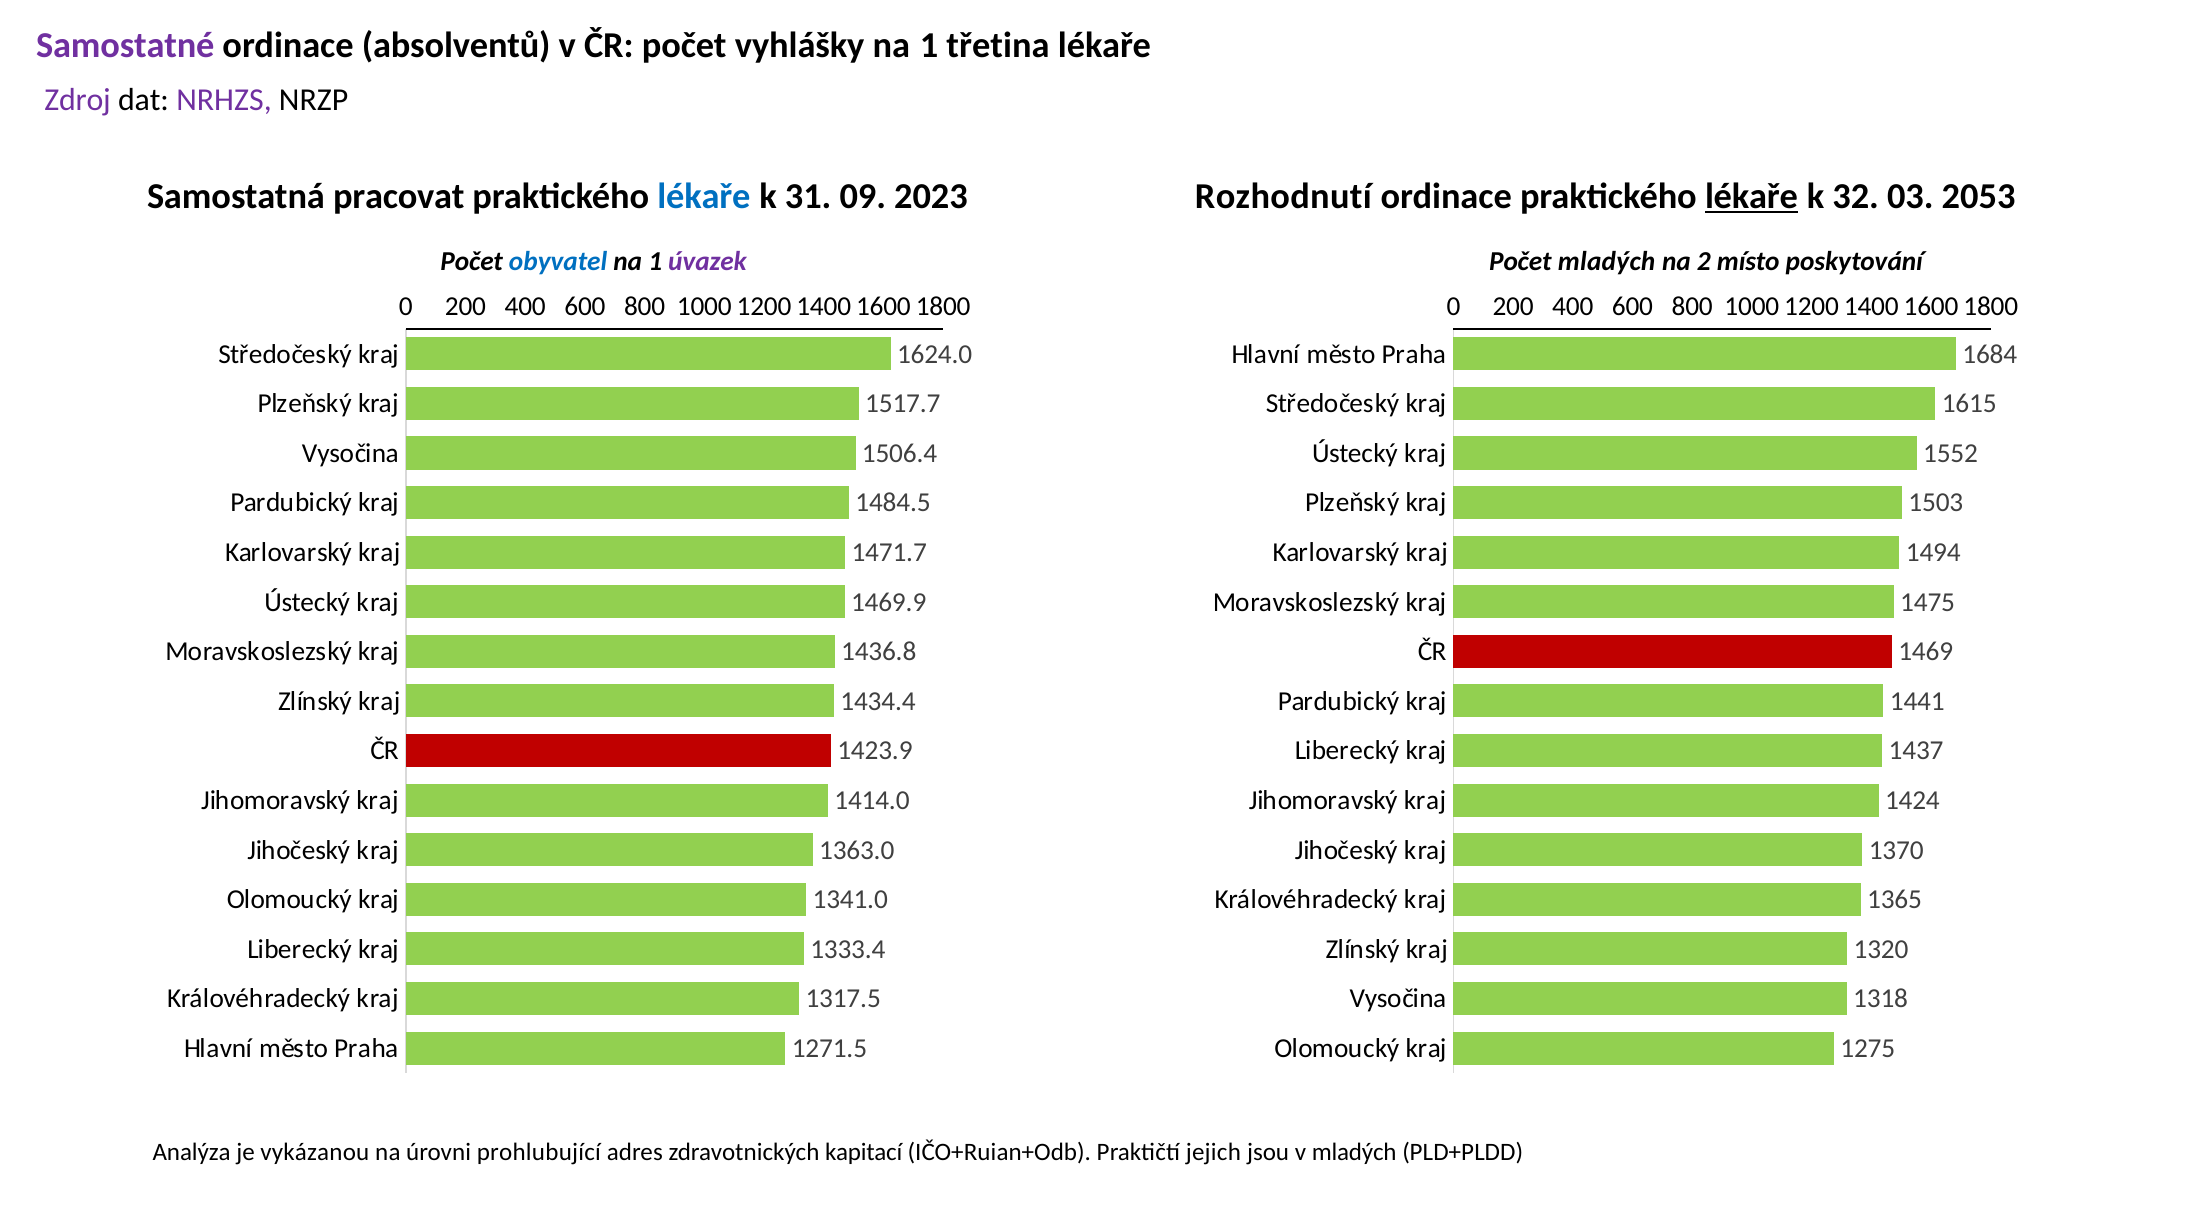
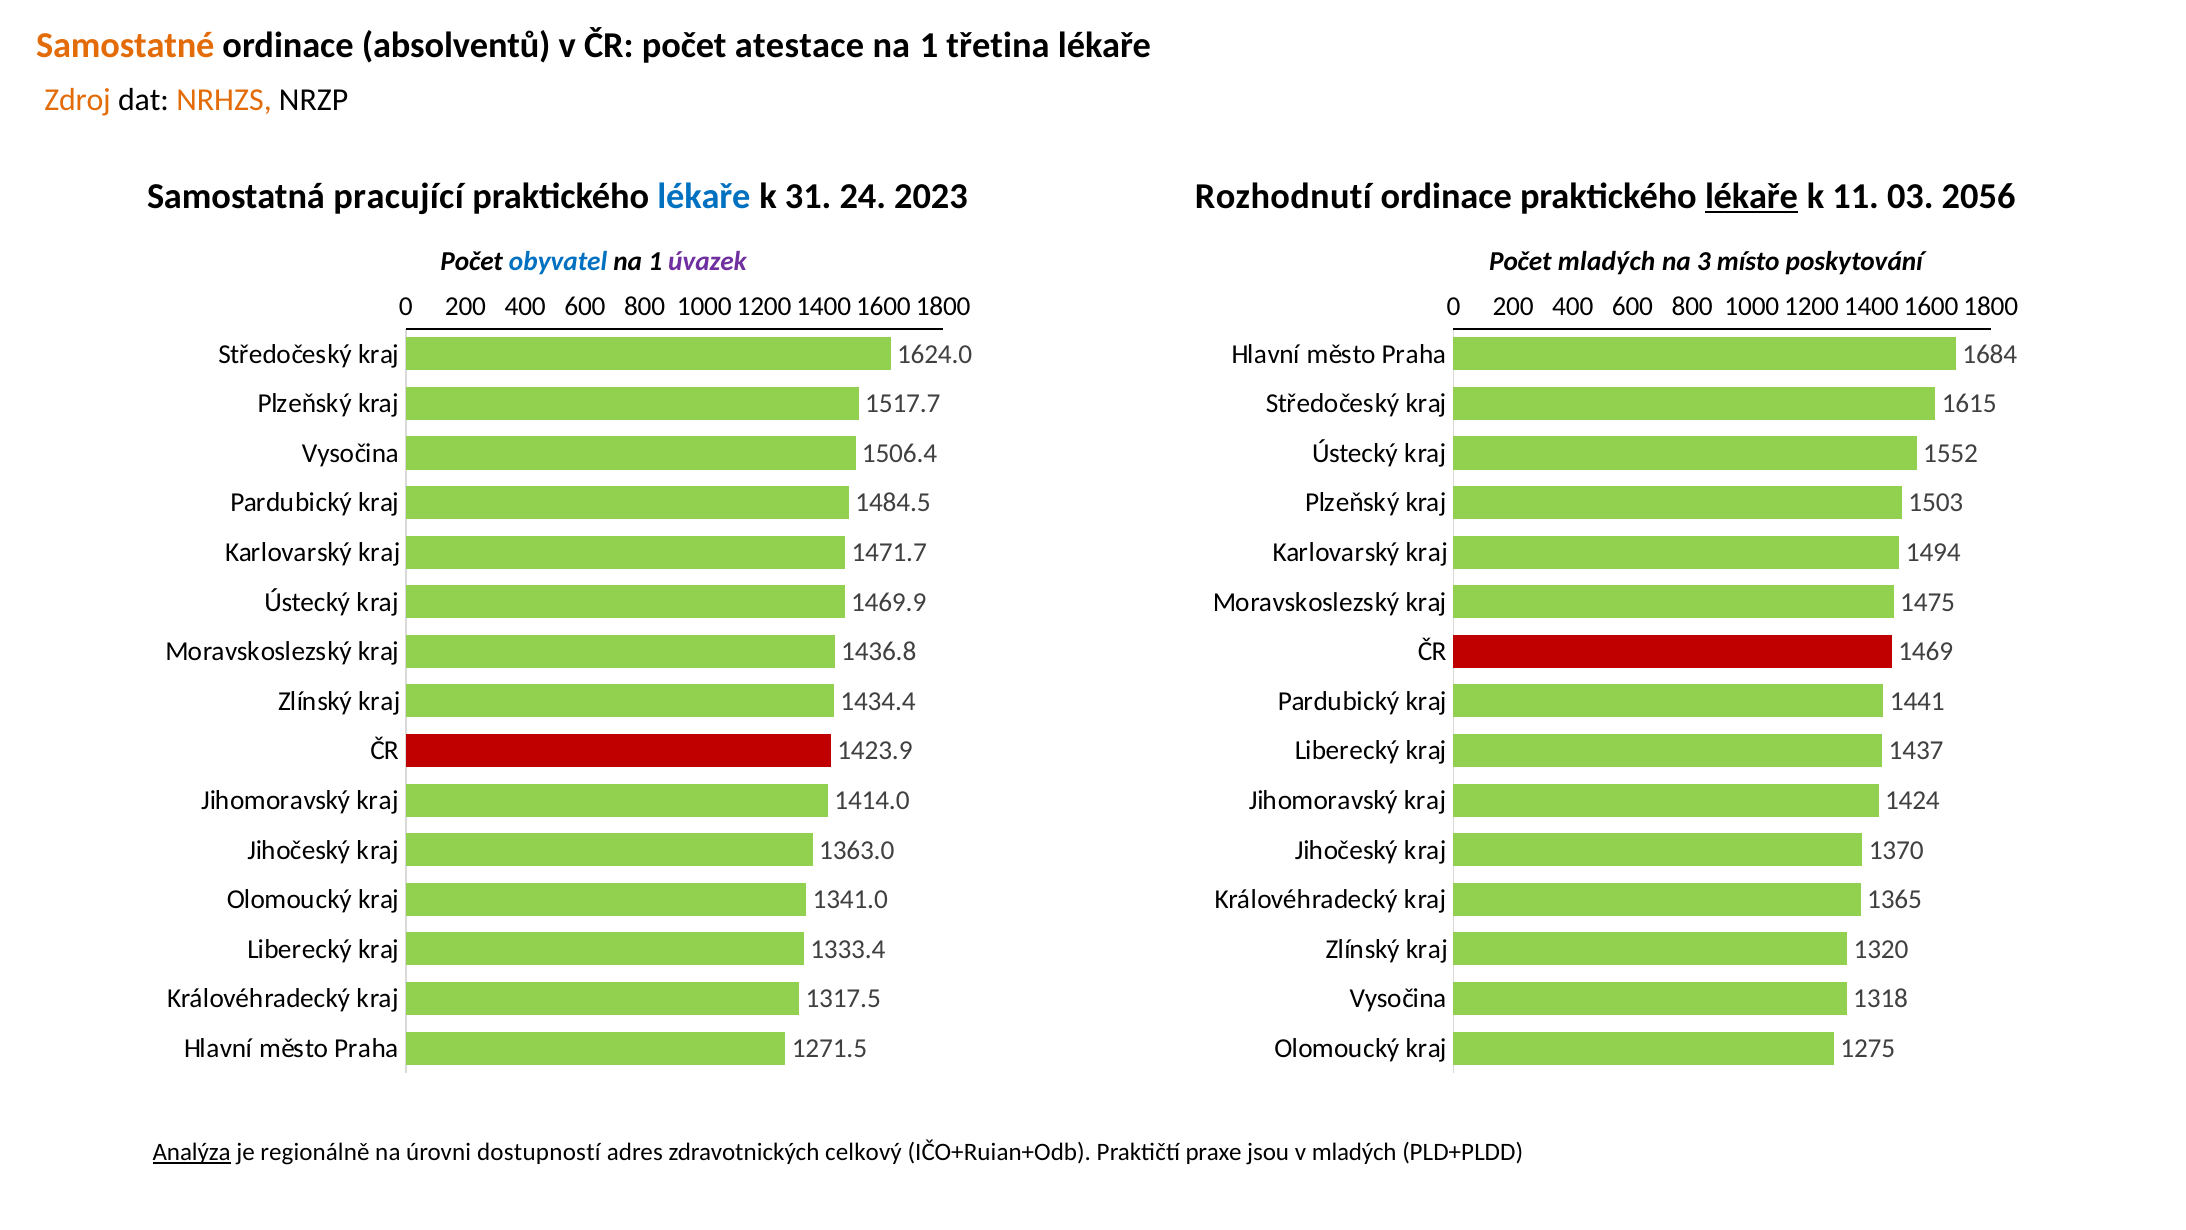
Samostatné colour: purple -> orange
vyhlášky: vyhlášky -> atestace
Zdroj colour: purple -> orange
NRHZS colour: purple -> orange
pracovat: pracovat -> pracující
09: 09 -> 24
32: 32 -> 11
2053: 2053 -> 2056
2: 2 -> 3
Analýza underline: none -> present
vykázanou: vykázanou -> regionálně
prohlubující: prohlubující -> dostupností
kapitací: kapitací -> celkový
jejich: jejich -> praxe
